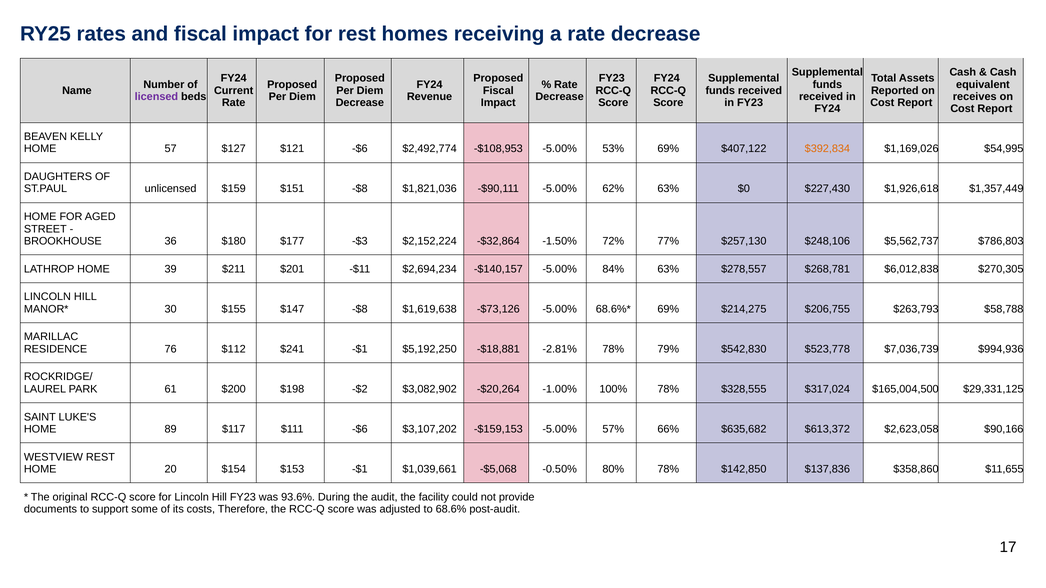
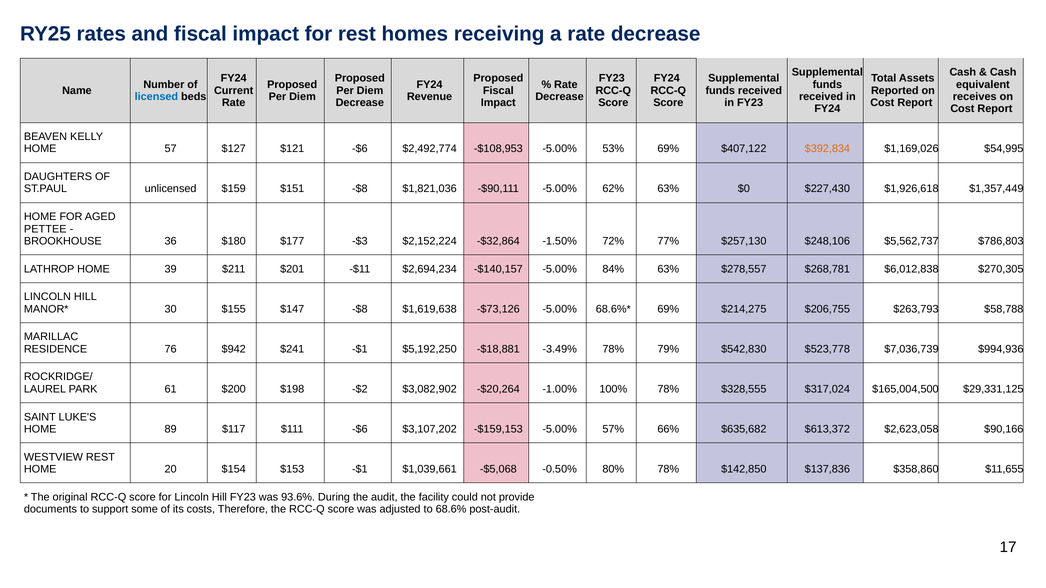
licensed colour: purple -> blue
STREET: STREET -> PETTEE
$112: $112 -> $942
-2.81%: -2.81% -> -3.49%
